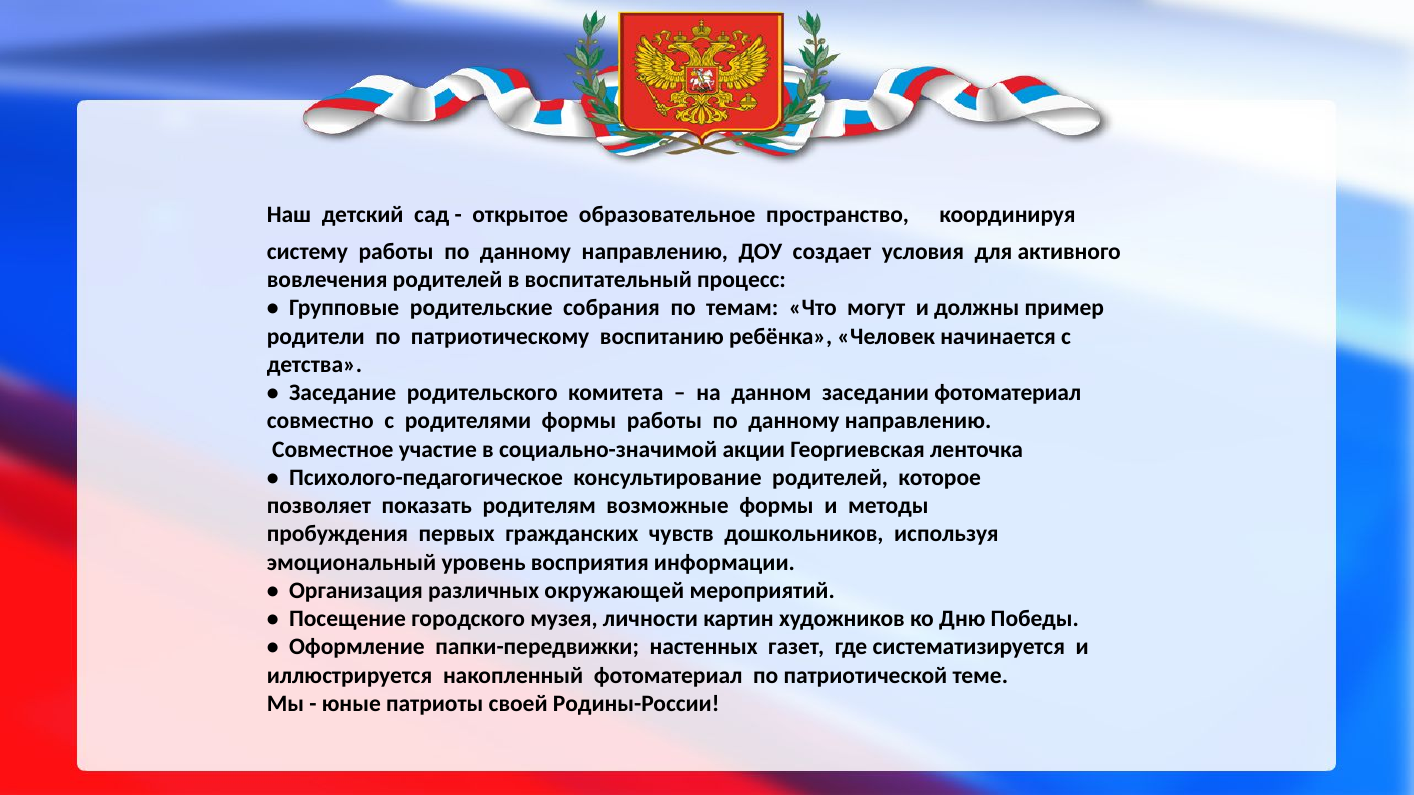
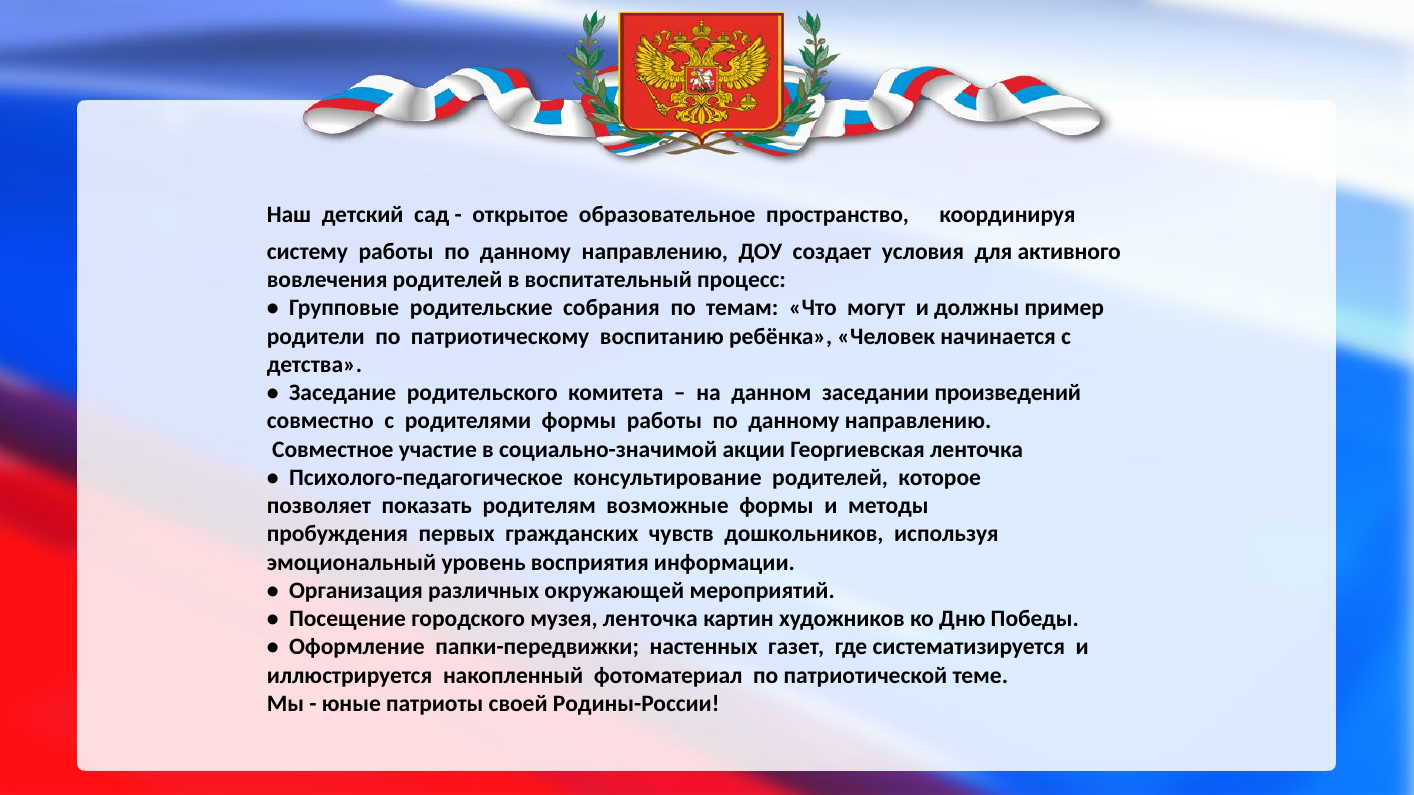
заседании фотоматериал: фотоматериал -> произведений
музея личности: личности -> ленточка
